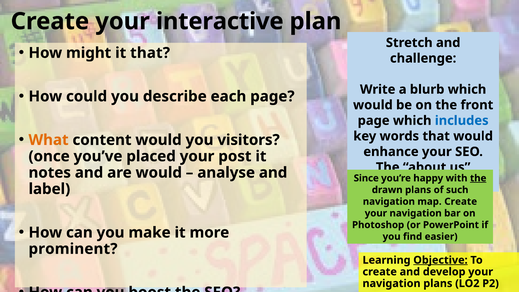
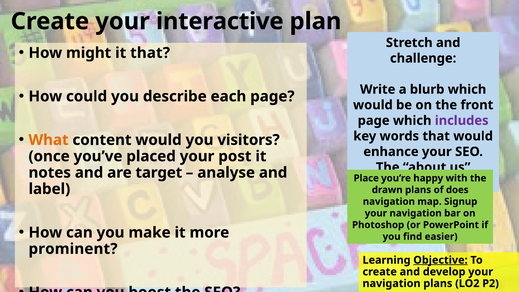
includes colour: blue -> purple
are would: would -> target
Since: Since -> Place
the at (478, 178) underline: present -> none
such: such -> does
map Create: Create -> Signup
